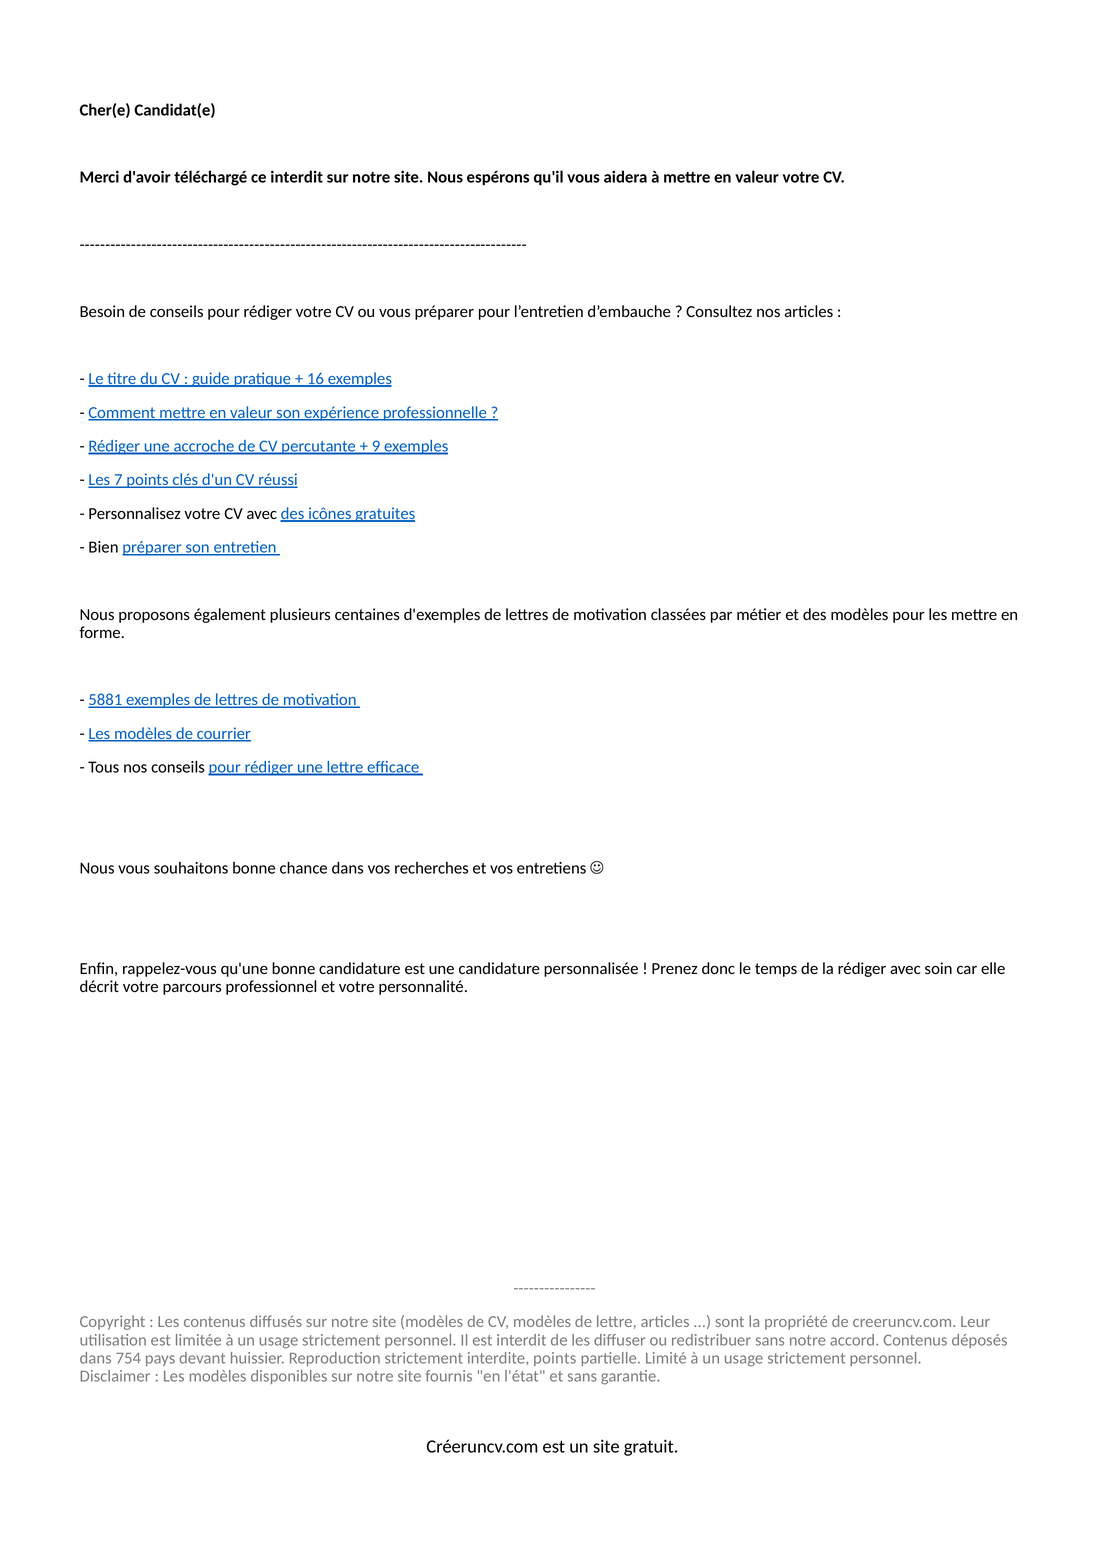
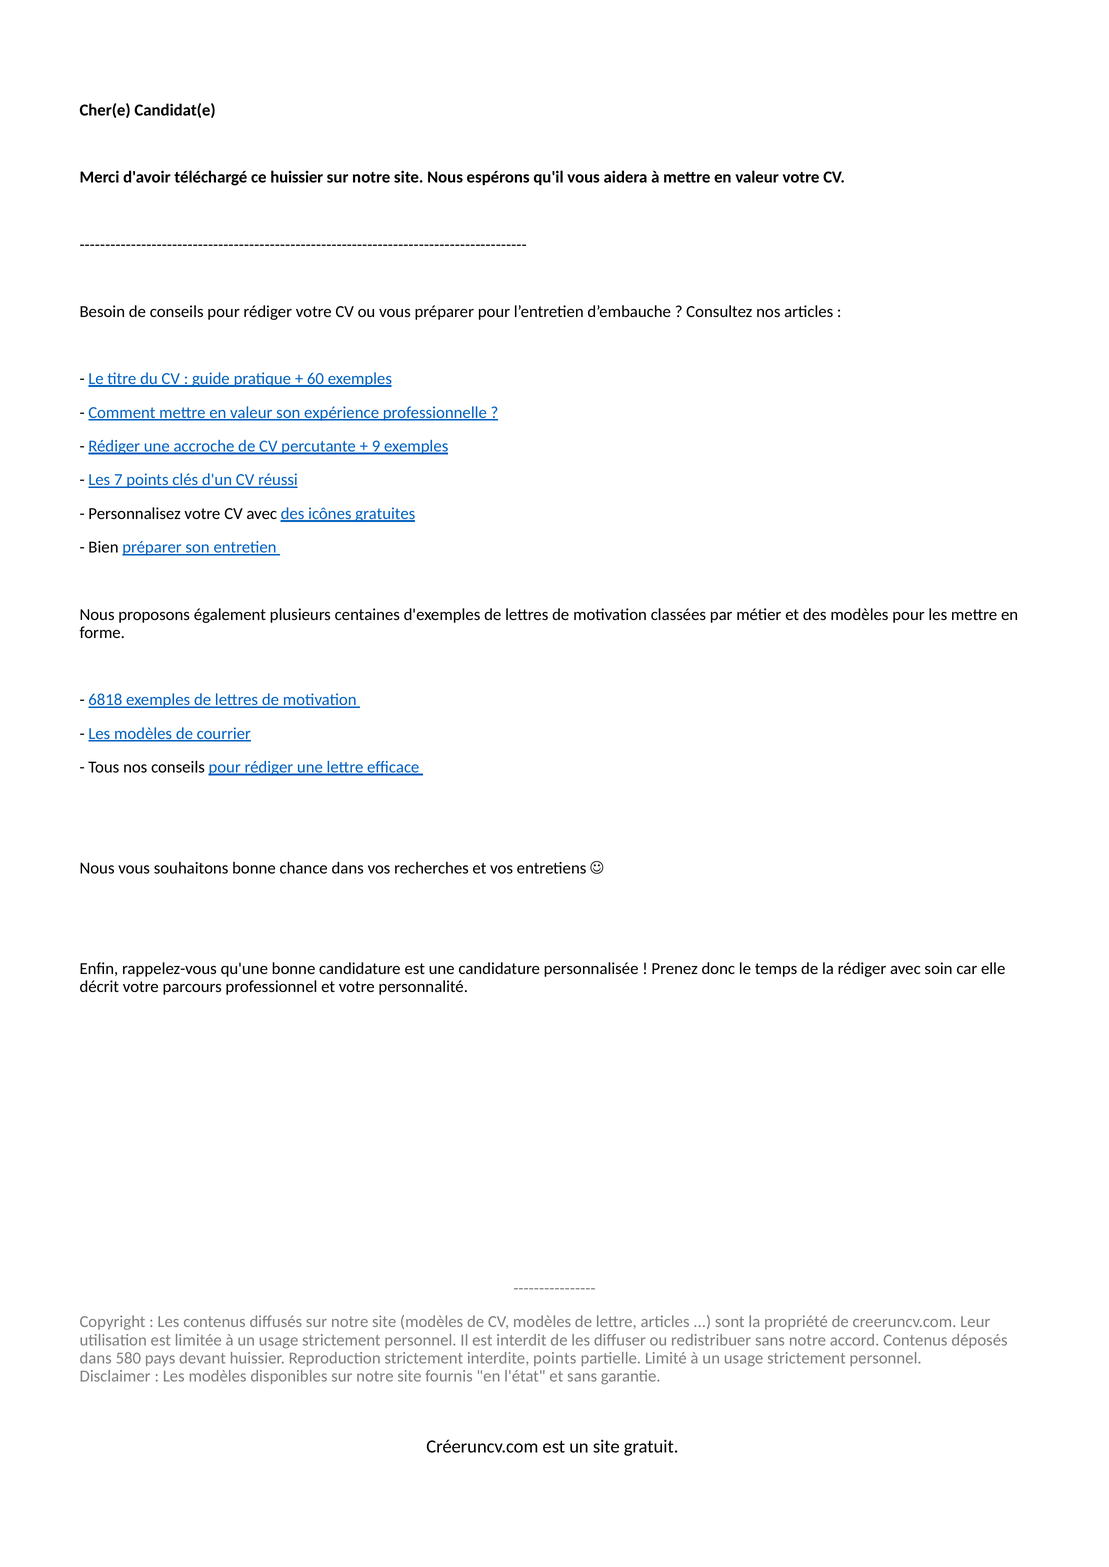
ce interdit: interdit -> huissier
16: 16 -> 60
5881: 5881 -> 6818
754: 754 -> 580
